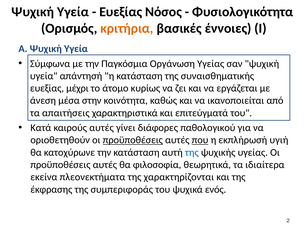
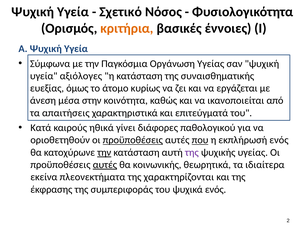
Ευεξίας at (121, 12): Ευεξίας -> Σχετικό
απάντησή: απάντησή -> αξιόλογες
μέχρι: μέχρι -> όμως
καιρούς αυτές: αυτές -> ηθικά
εκπλήρωσή υγιή: υγιή -> ενός
την at (104, 152) underline: none -> present
της at (192, 152) colour: blue -> purple
αυτές at (105, 165) underline: none -> present
φιλοσοφία: φιλοσοφία -> κοινωνικής
